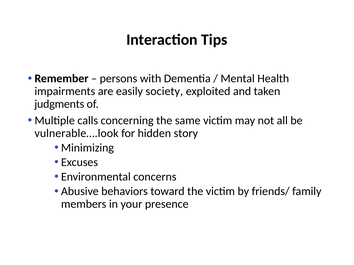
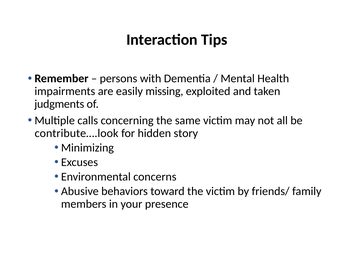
society: society -> missing
vulnerable….look: vulnerable….look -> contribute….look
